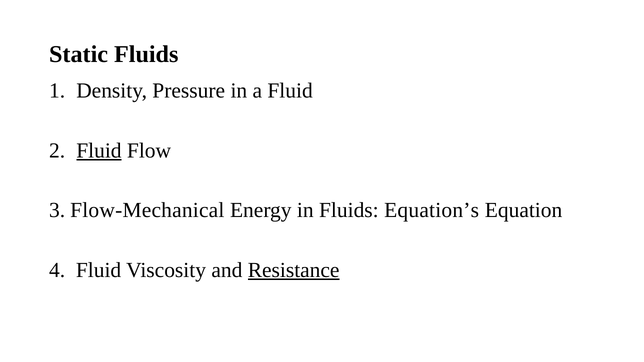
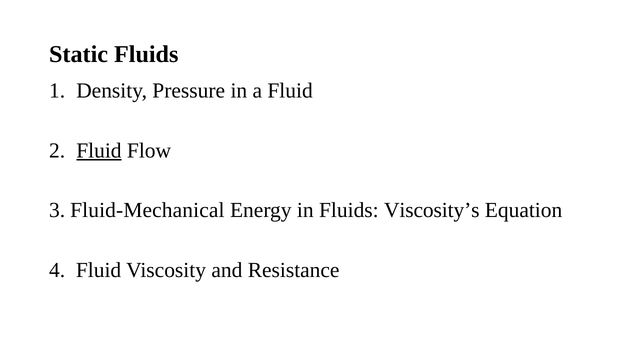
Flow-Mechanical: Flow-Mechanical -> Fluid-Mechanical
Equation’s: Equation’s -> Viscosity’s
Resistance underline: present -> none
